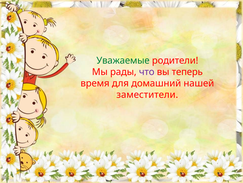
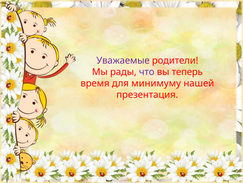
Уважаемые colour: green -> purple
домашний: домашний -> минимуму
заместители: заместители -> презентация
